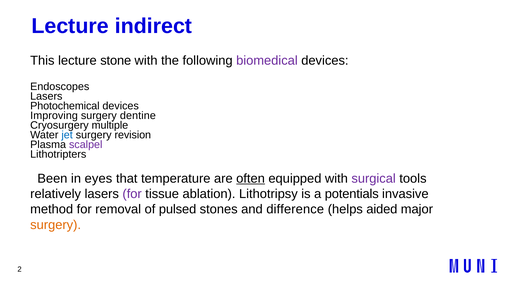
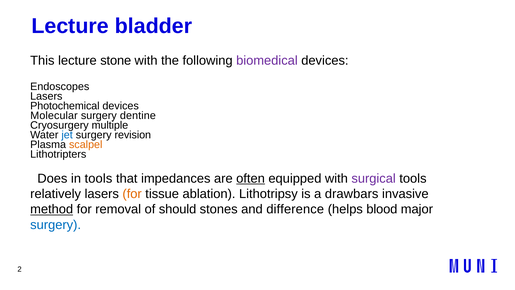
indirect: indirect -> bladder
Improving: Improving -> Molecular
scalpel colour: purple -> orange
Been: Been -> Does
in eyes: eyes -> tools
temperature: temperature -> impedances
for at (132, 194) colour: purple -> orange
potentials: potentials -> drawbars
method underline: none -> present
pulsed: pulsed -> should
aided: aided -> blood
surgery at (56, 225) colour: orange -> blue
